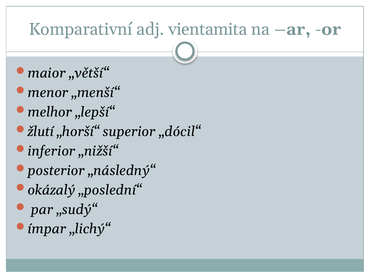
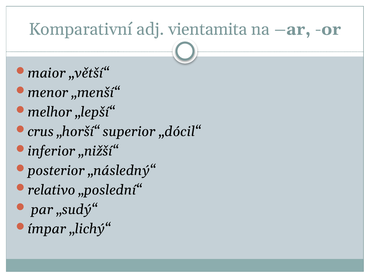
žlutí: žlutí -> crus
okázalý: okázalý -> relativo
